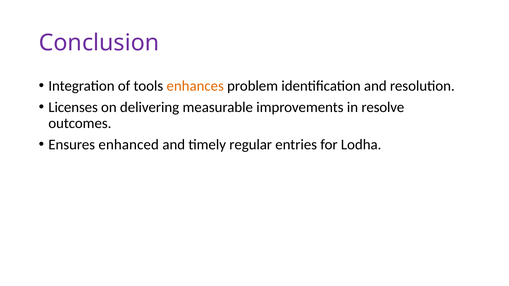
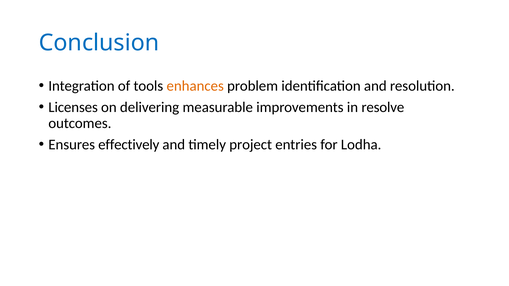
Conclusion colour: purple -> blue
enhanced: enhanced -> effectively
regular: regular -> project
